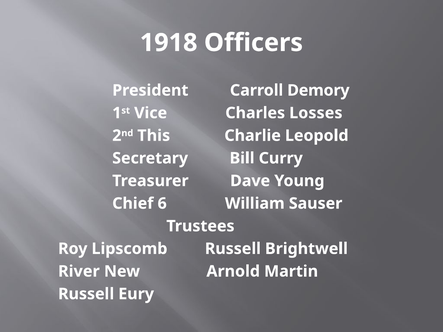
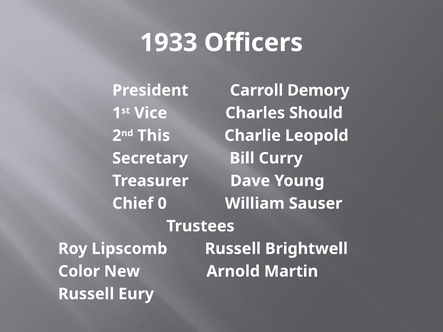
1918: 1918 -> 1933
Losses: Losses -> Should
6: 6 -> 0
River: River -> Color
